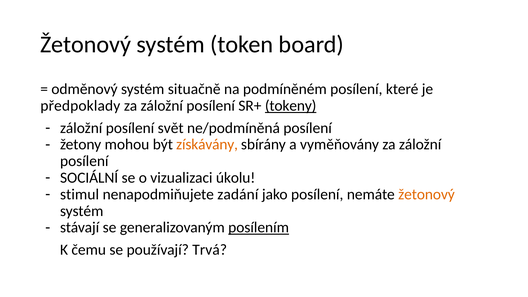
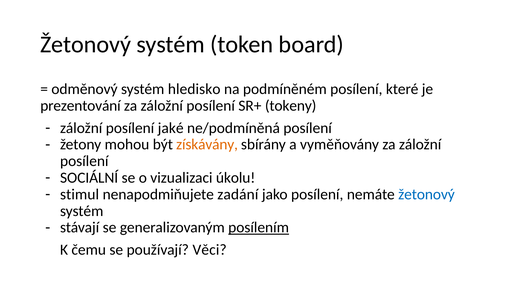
situačně: situačně -> hledisko
předpoklady: předpoklady -> prezentování
tokeny underline: present -> none
svět: svět -> jaké
žetonový at (426, 194) colour: orange -> blue
Trvá: Trvá -> Věci
